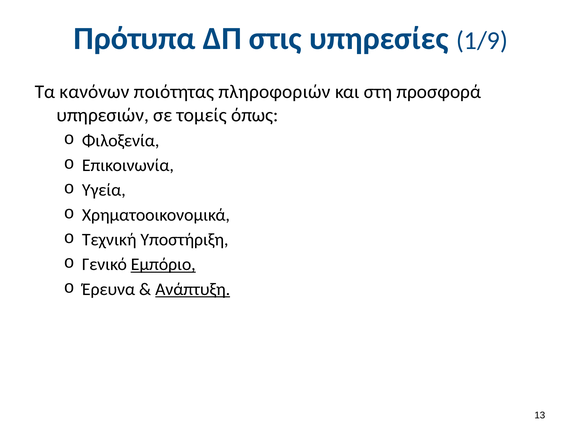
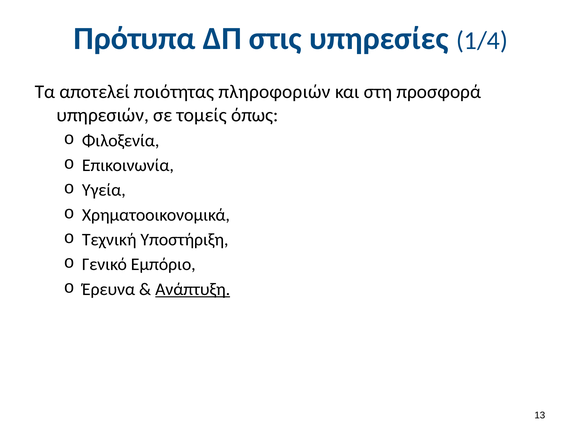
1/9: 1/9 -> 1/4
κανόνων: κανόνων -> αποτελεί
Εμπόριο underline: present -> none
